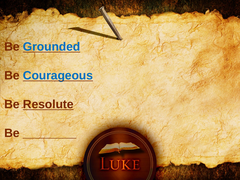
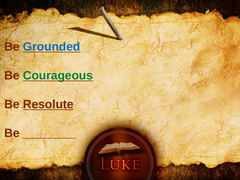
Courageous colour: blue -> green
